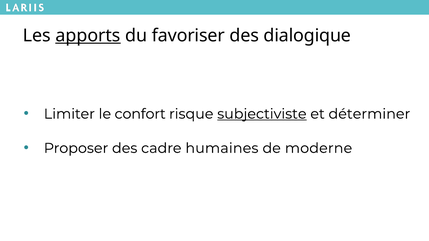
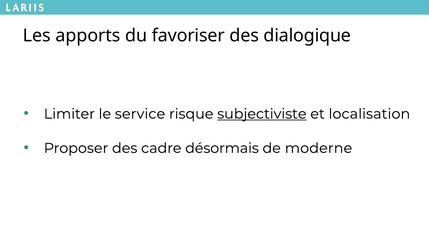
apports underline: present -> none
confort: confort -> service
déterminer: déterminer -> localisation
humaines: humaines -> désormais
